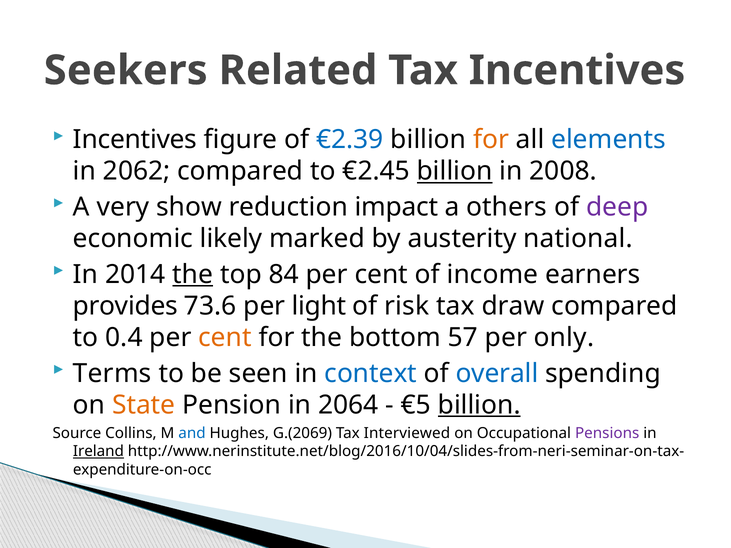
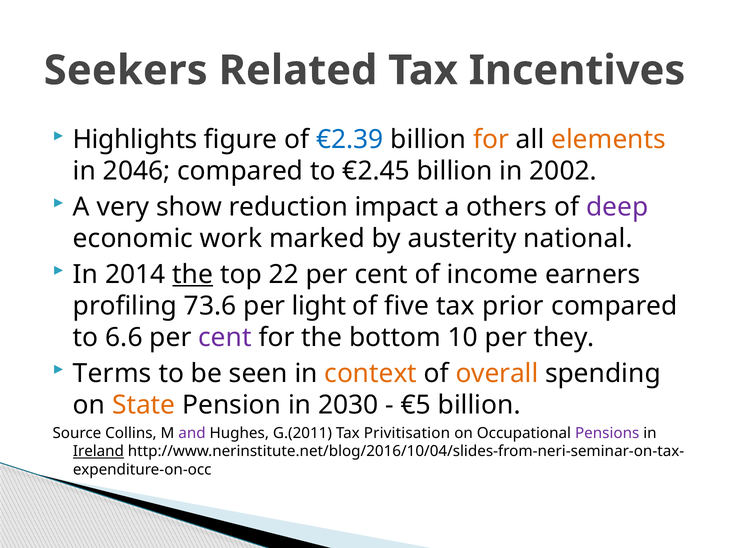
Incentives at (135, 140): Incentives -> Highlights
elements colour: blue -> orange
2062: 2062 -> 2046
billion at (455, 171) underline: present -> none
2008: 2008 -> 2002
likely: likely -> work
84: 84 -> 22
provides: provides -> profiling
risk: risk -> five
draw: draw -> prior
0.4: 0.4 -> 6.6
cent at (225, 338) colour: orange -> purple
57: 57 -> 10
only: only -> they
context colour: blue -> orange
overall colour: blue -> orange
2064: 2064 -> 2030
billion at (479, 405) underline: present -> none
and colour: blue -> purple
G.(2069: G.(2069 -> G.(2011
Interviewed: Interviewed -> Privitisation
